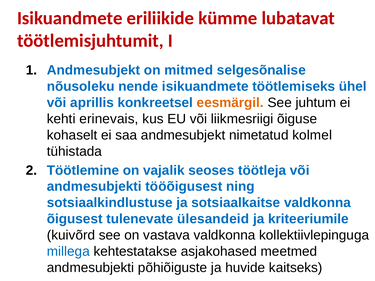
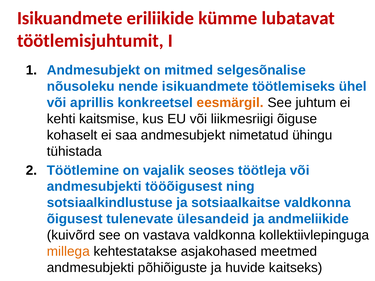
erinevais: erinevais -> kaitsmise
kolmel: kolmel -> ühingu
kriteeriumile: kriteeriumile -> andmeliikide
millega colour: blue -> orange
